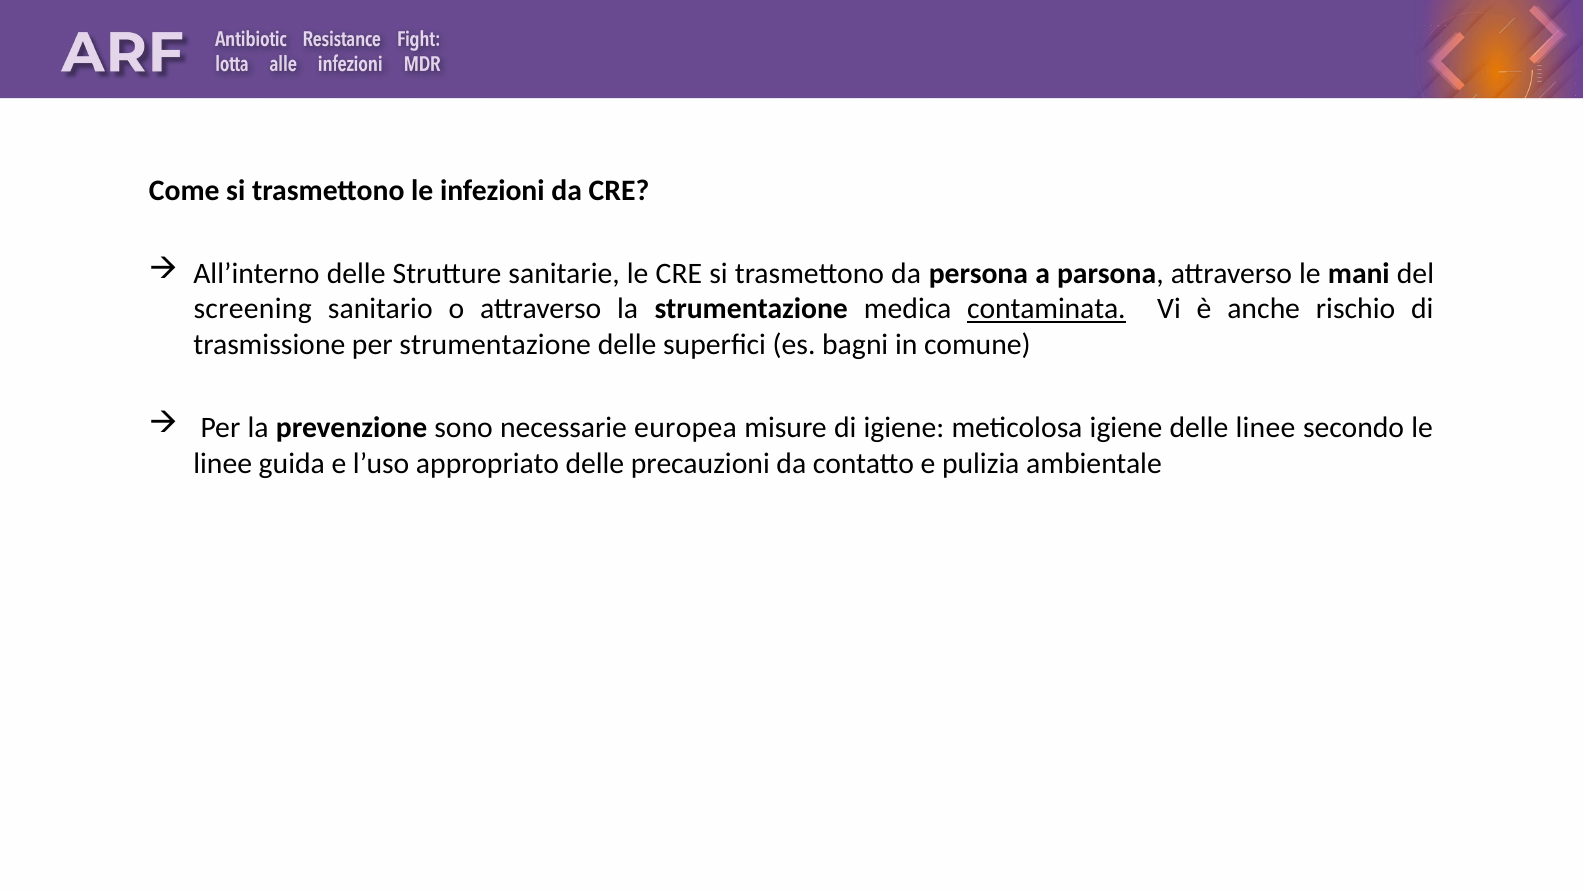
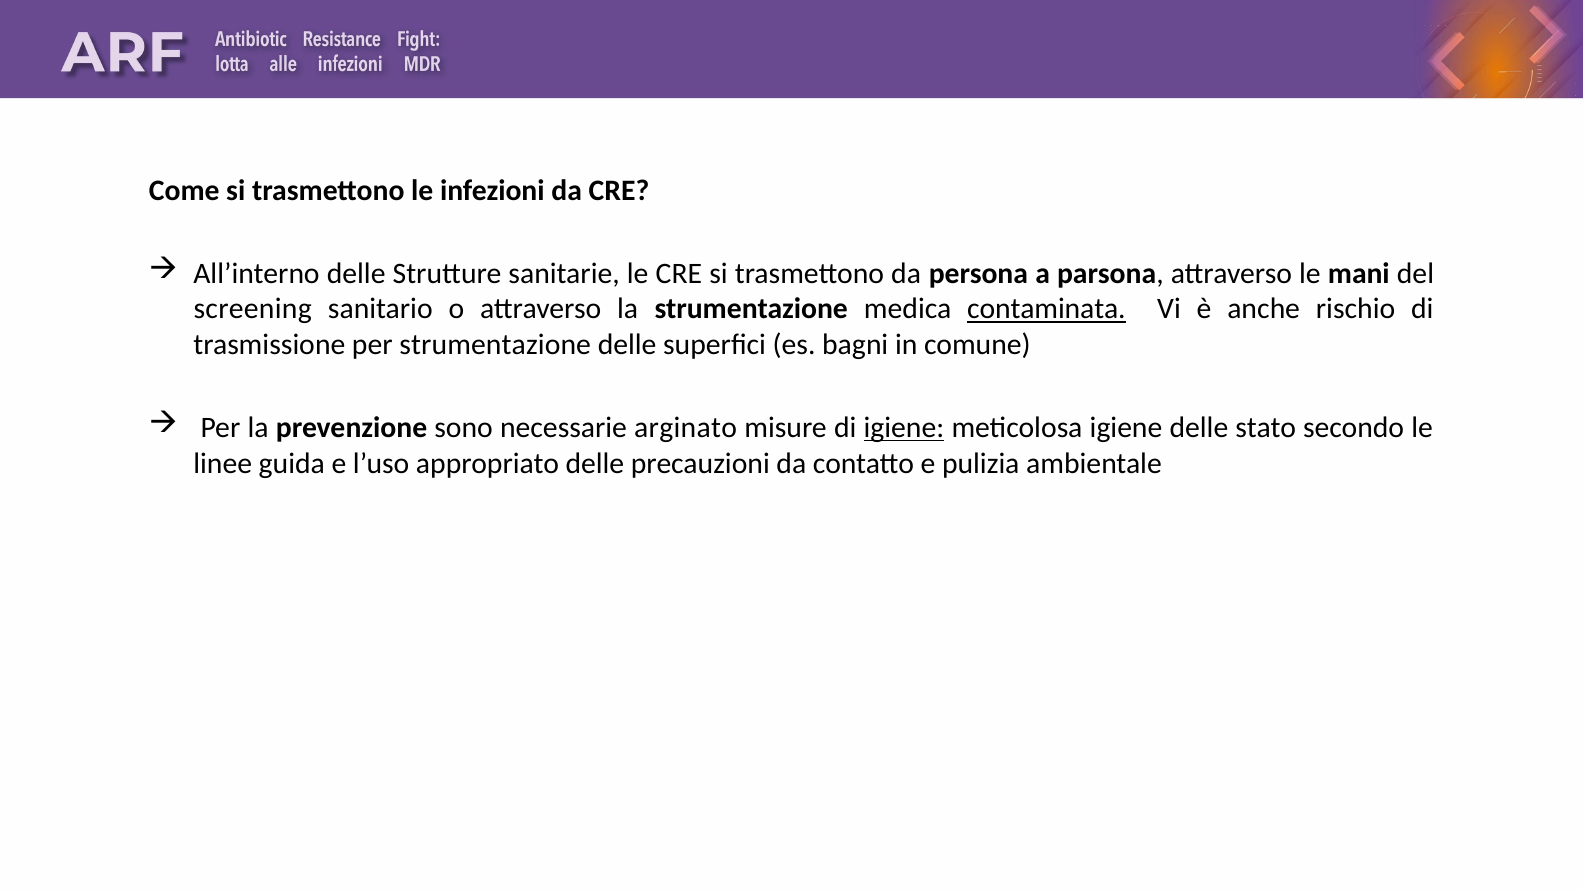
europea: europea -> arginato
igiene at (904, 428) underline: none -> present
delle linee: linee -> stato
